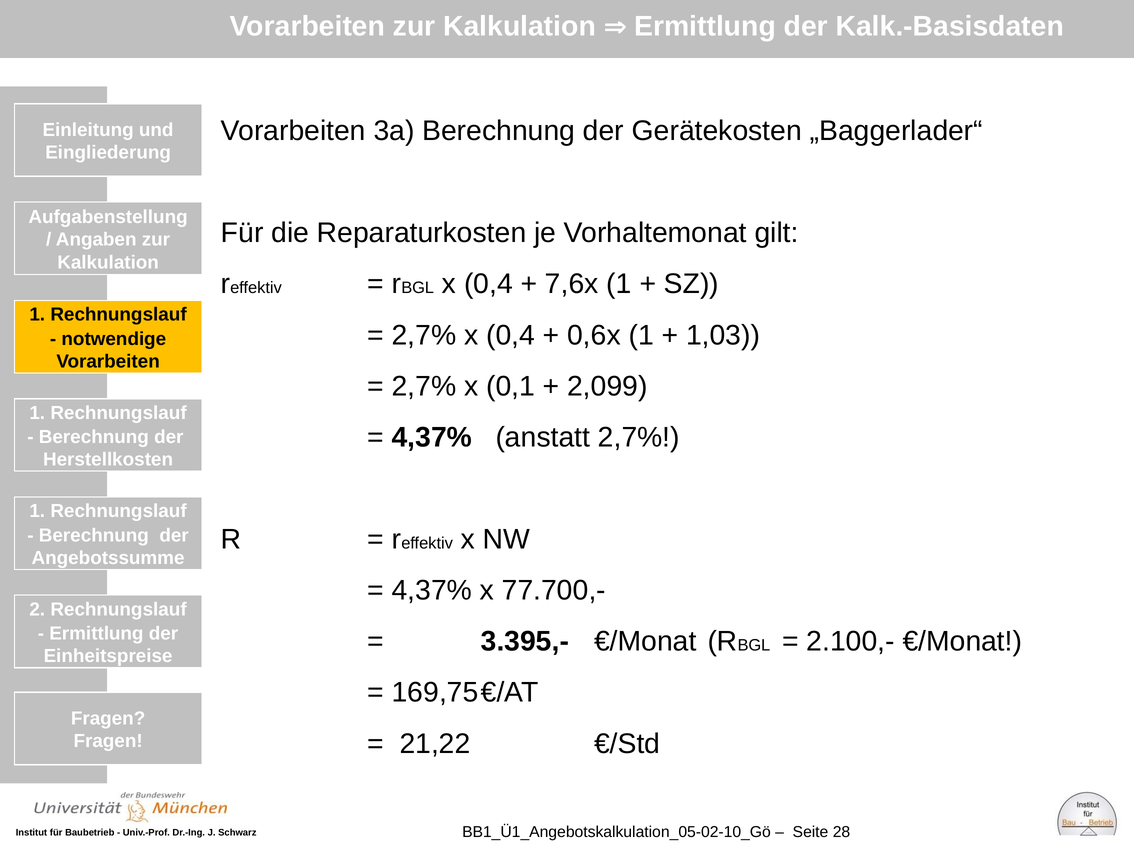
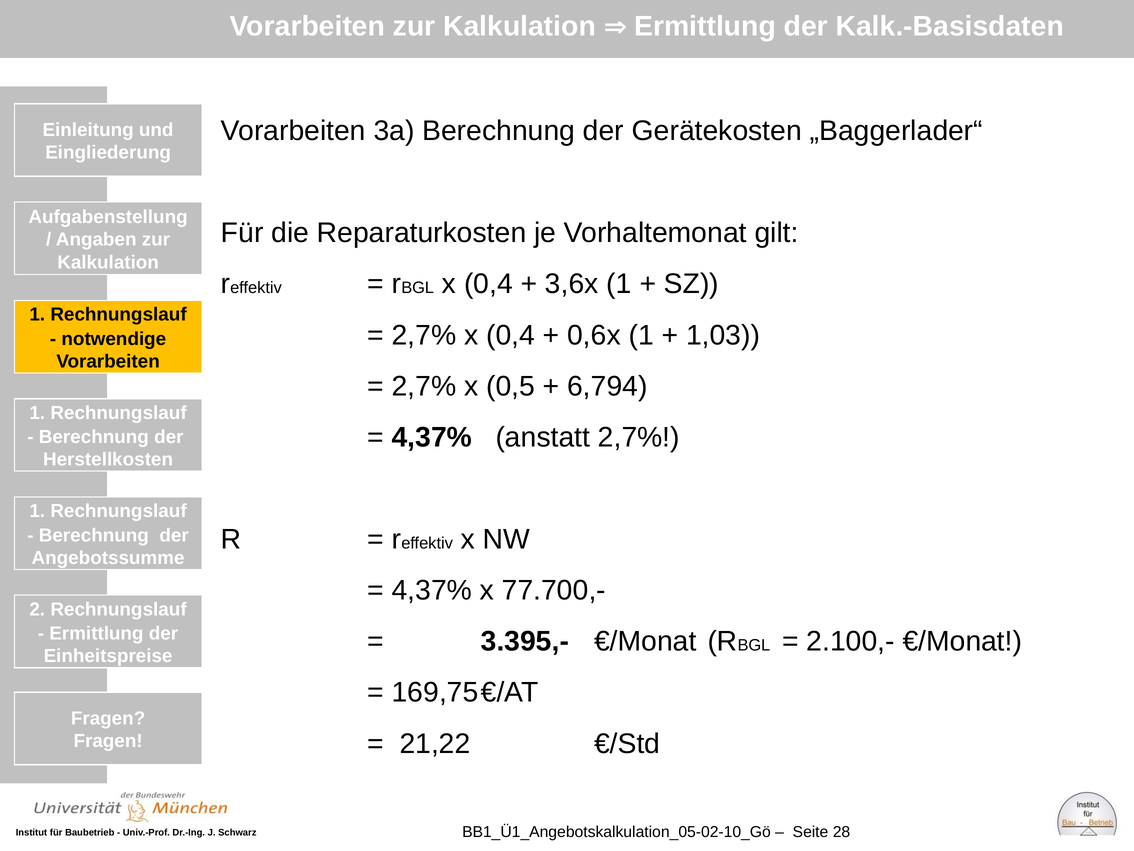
7,6x: 7,6x -> 3,6x
0,1: 0,1 -> 0,5
2,099: 2,099 -> 6,794
